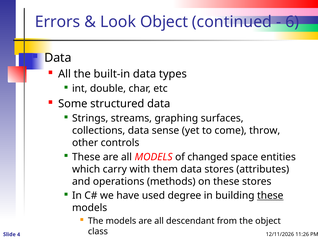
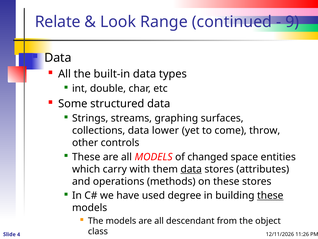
Errors: Errors -> Relate
Look Object: Object -> Range
6: 6 -> 9
sense: sense -> lower
data at (191, 169) underline: none -> present
